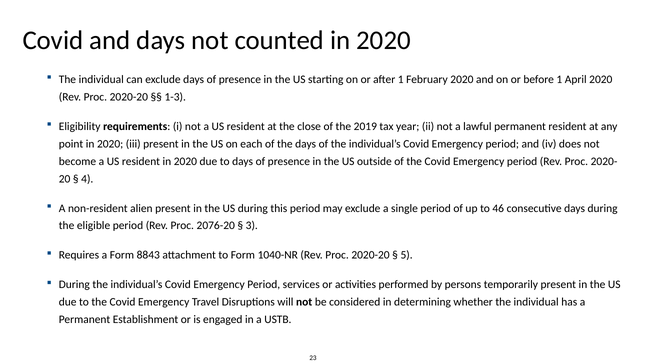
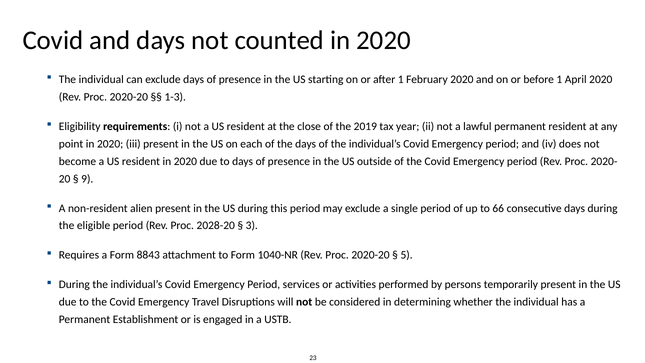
4: 4 -> 9
46: 46 -> 66
2076-20: 2076-20 -> 2028-20
